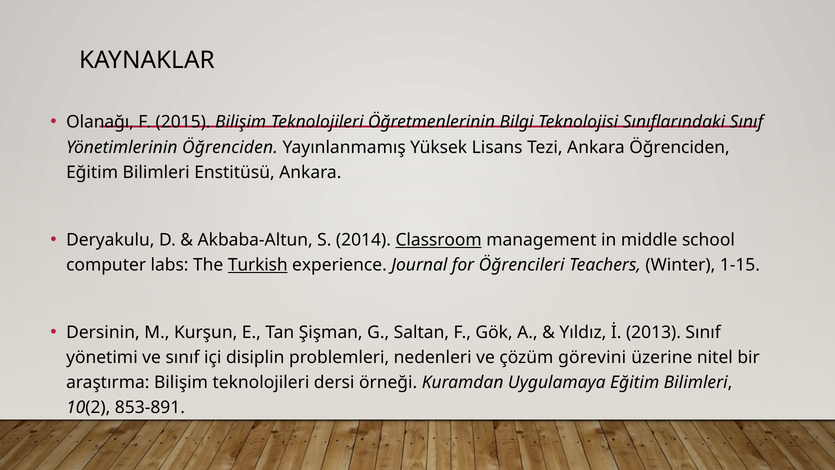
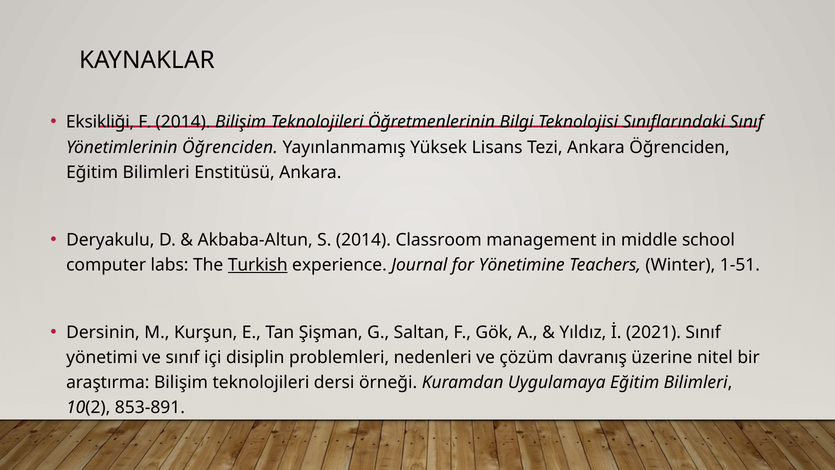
Olanağı: Olanağı -> Eksikliği
F 2015: 2015 -> 2014
Classroom underline: present -> none
Öğrencileri: Öğrencileri -> Yönetimine
1-15: 1-15 -> 1-51
2013: 2013 -> 2021
görevini: görevini -> davranış
